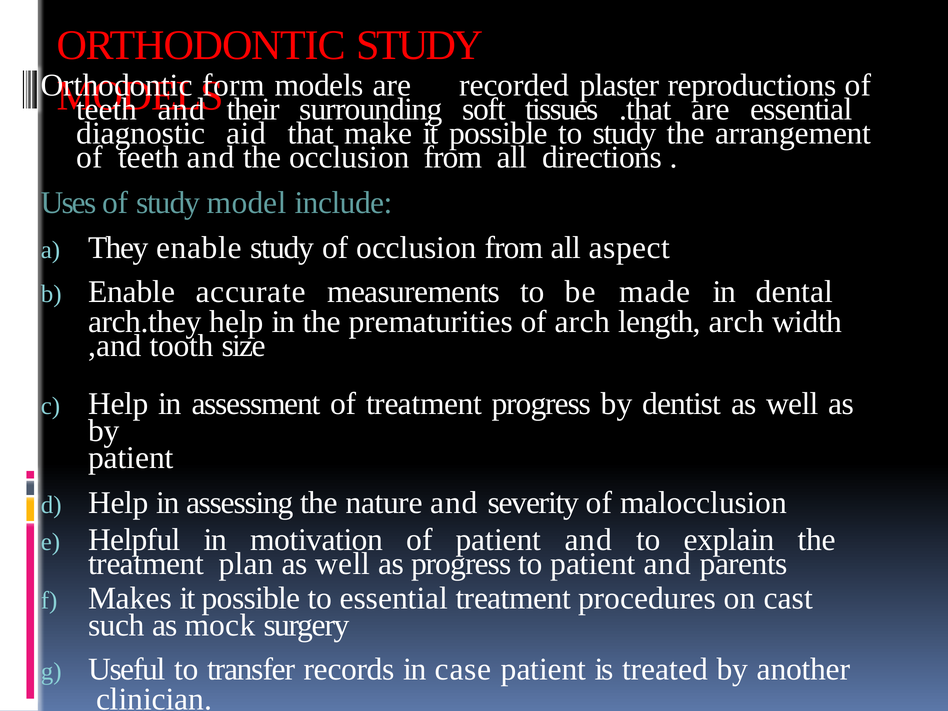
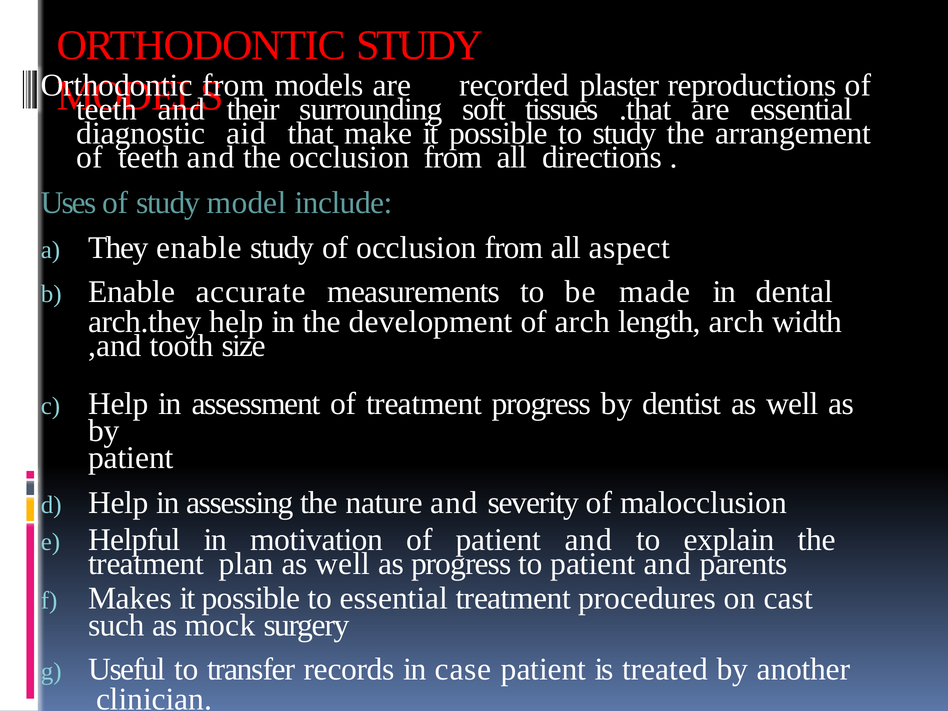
form at (233, 85): form -> from
prematurities: prematurities -> development
